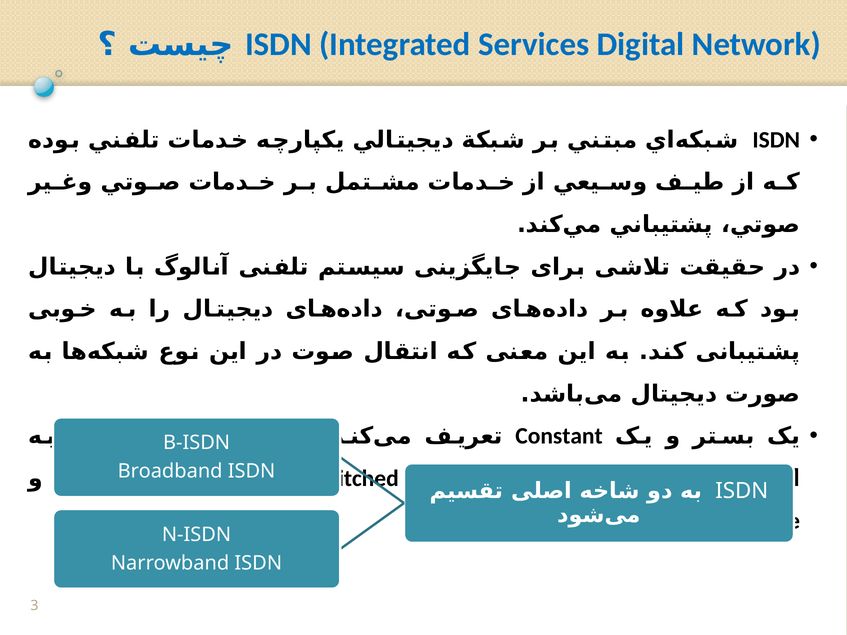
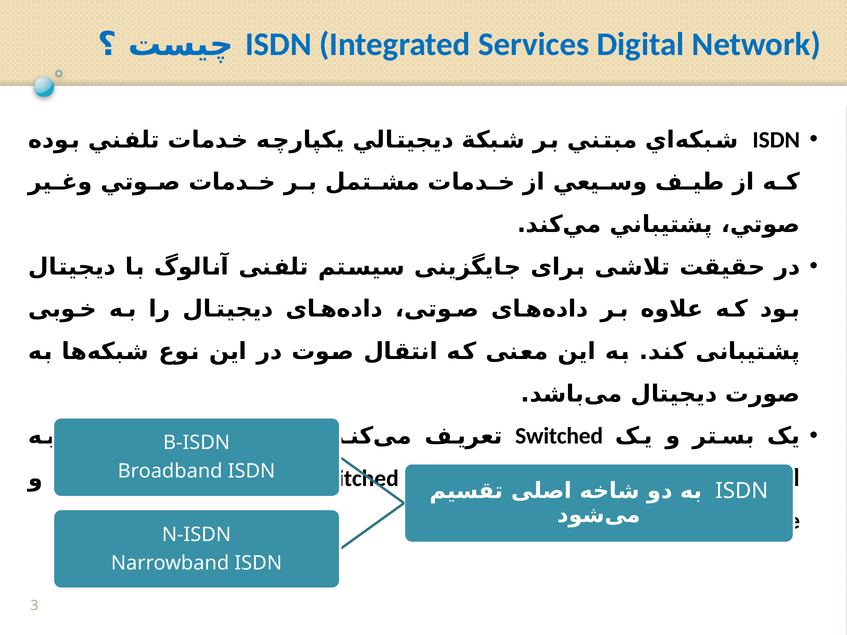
Constant at (559, 436): Constant -> Switched
